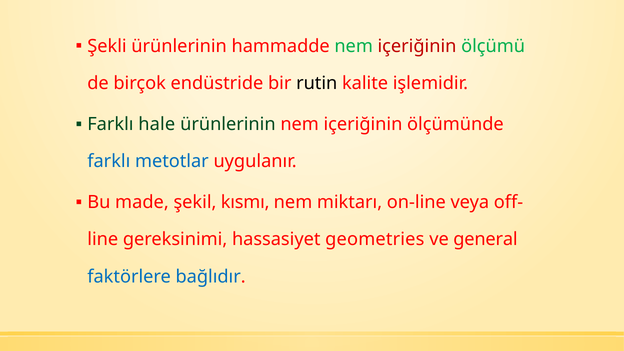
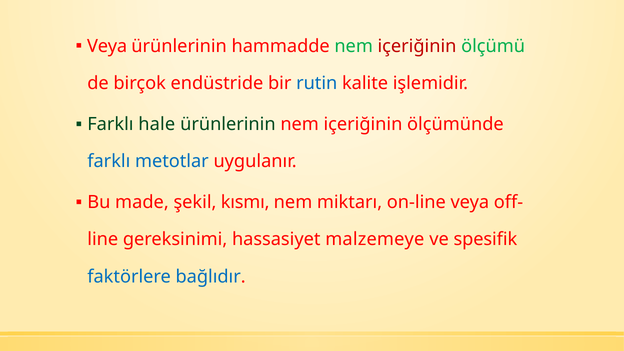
Şekli at (107, 46): Şekli -> Veya
rutin colour: black -> blue
geometries: geometries -> malzemeye
general: general -> spesifik
